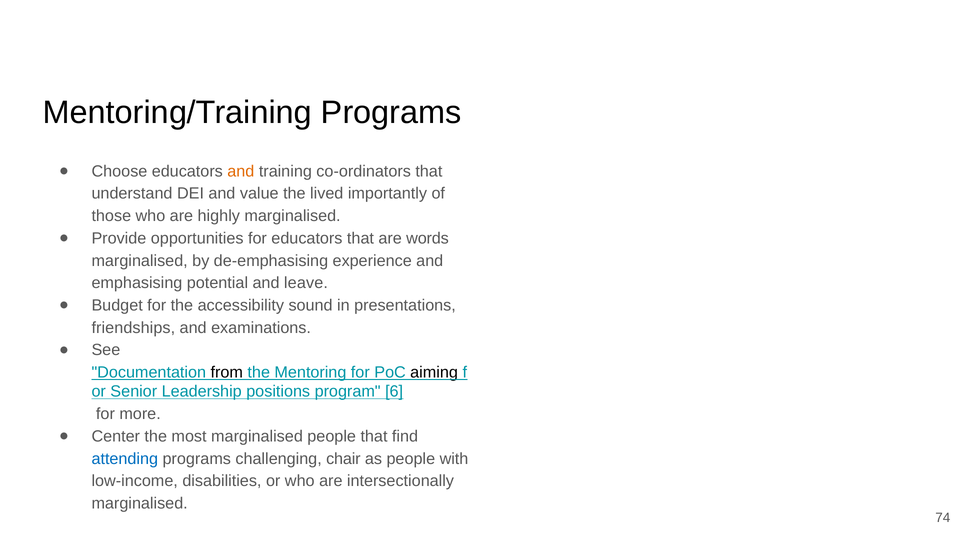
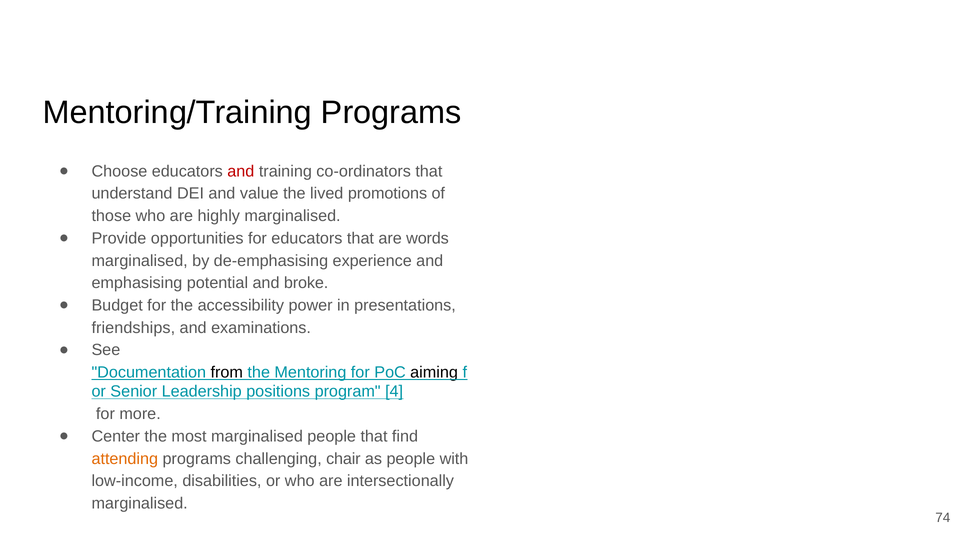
and at (241, 171) colour: orange -> red
importantly: importantly -> promotions
leave: leave -> broke
sound: sound -> power
6: 6 -> 4
attending colour: blue -> orange
